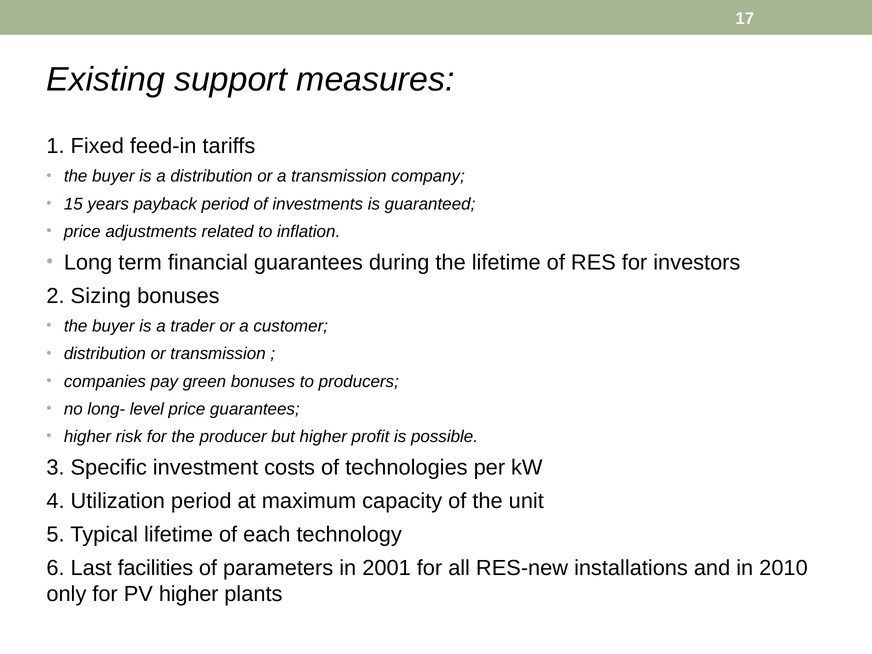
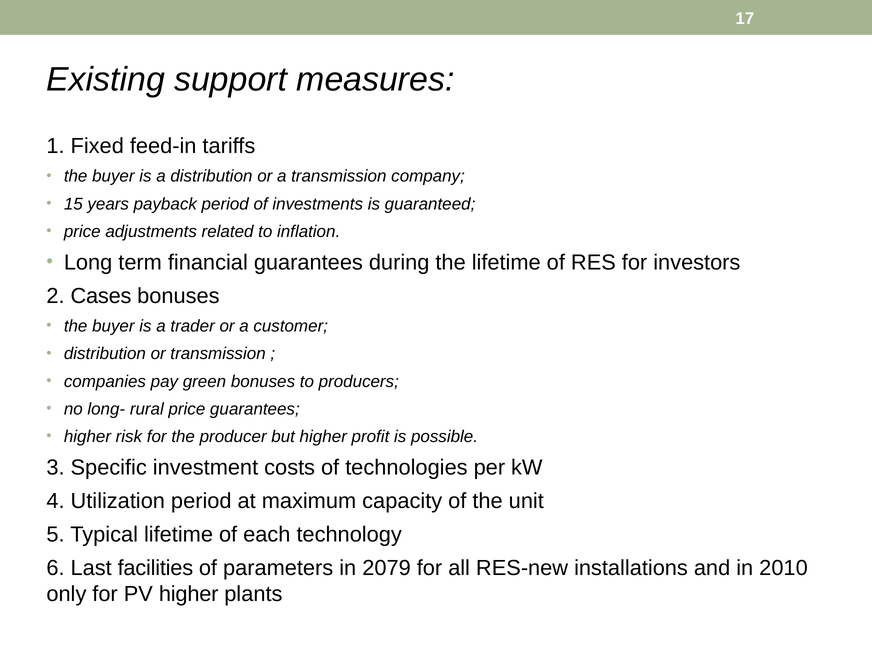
Sizing: Sizing -> Cases
level: level -> rural
2001: 2001 -> 2079
